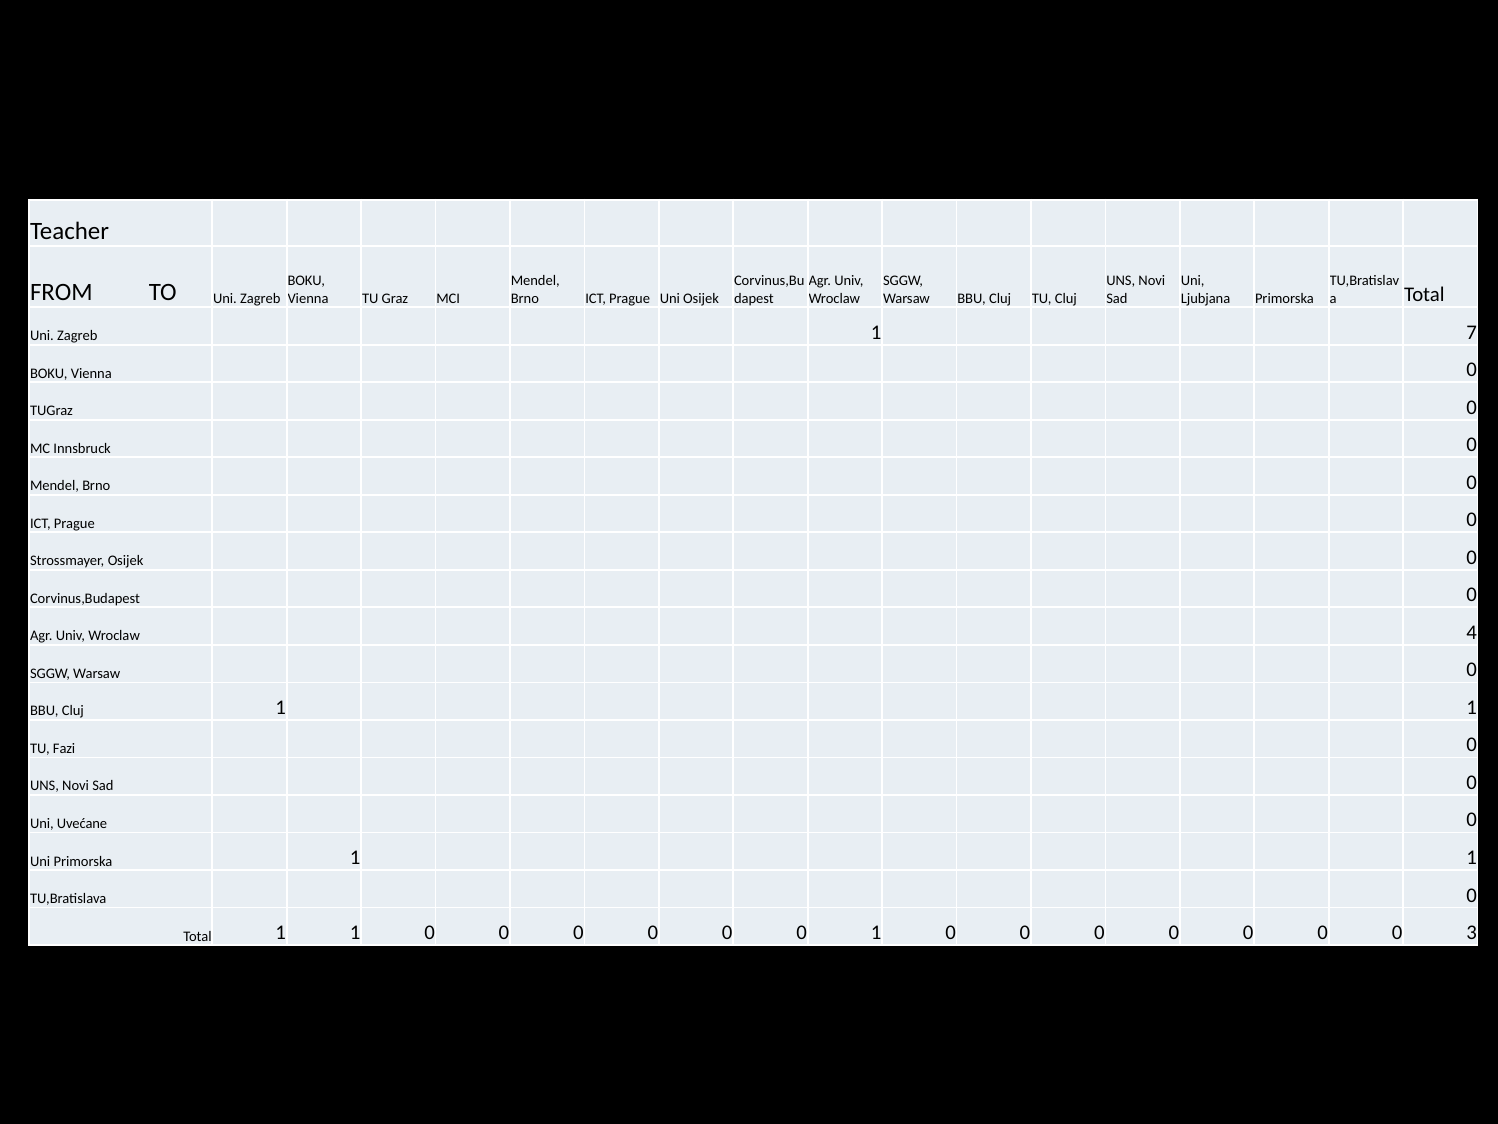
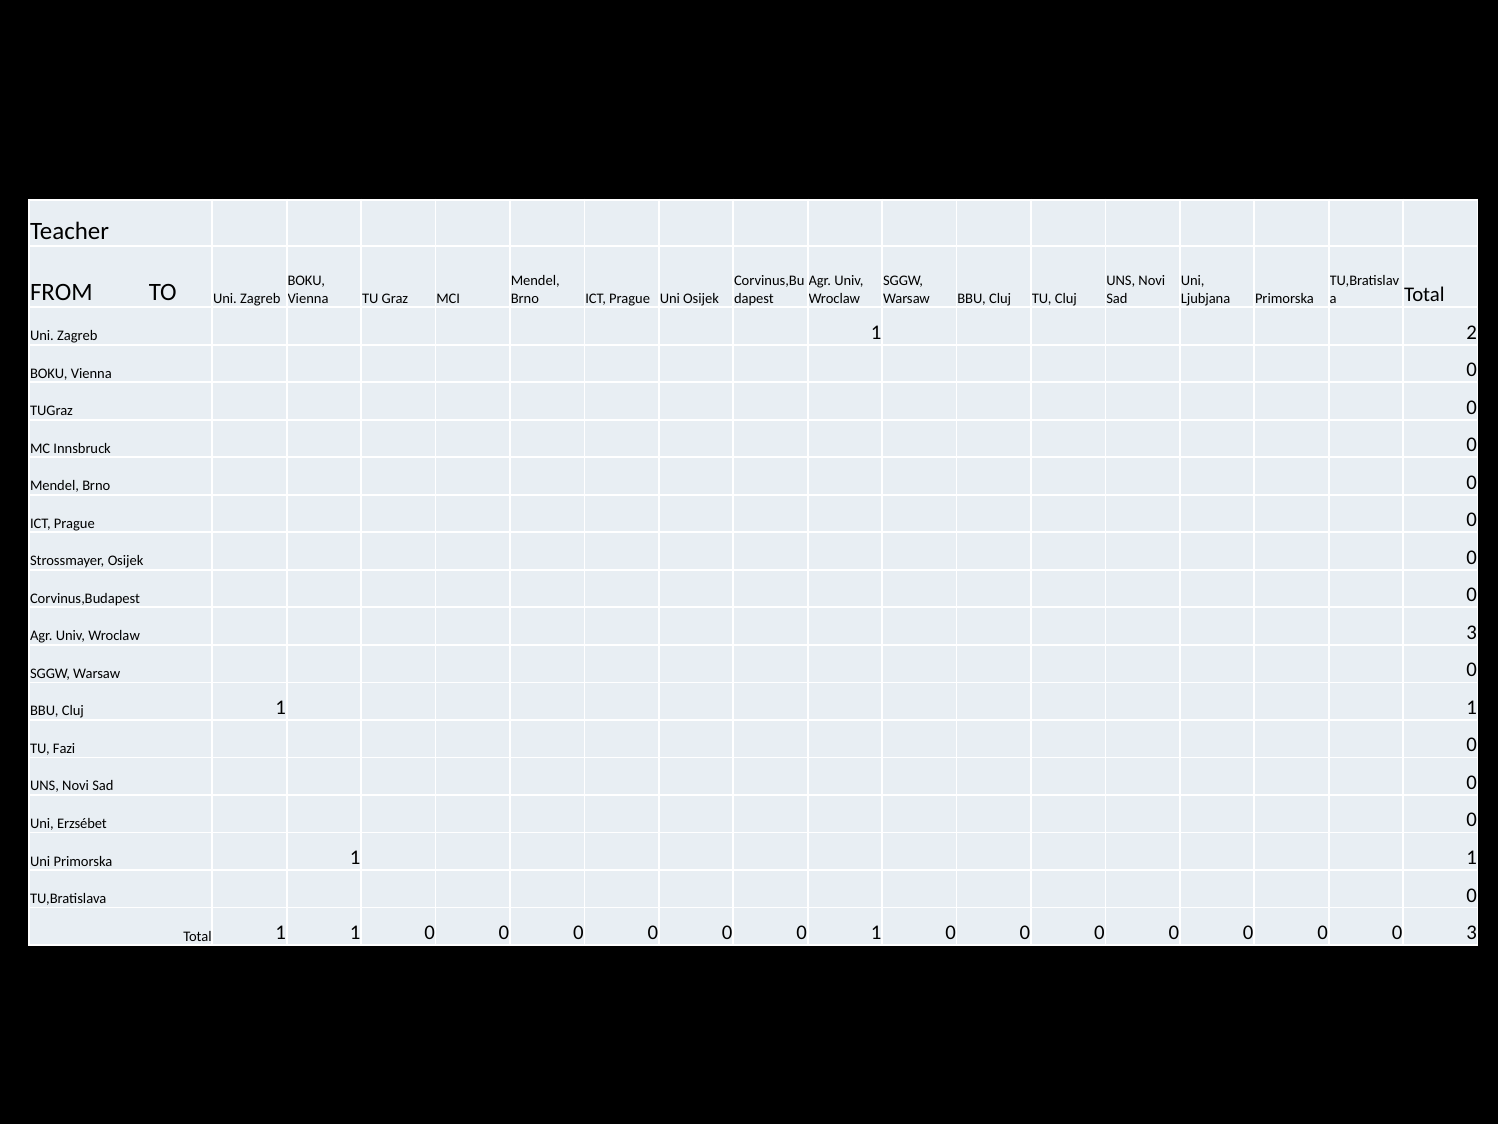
7: 7 -> 2
Wroclaw 4: 4 -> 3
Uvećane: Uvećane -> Erzsébet
